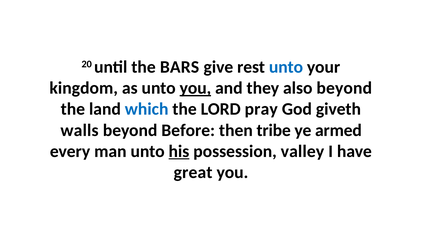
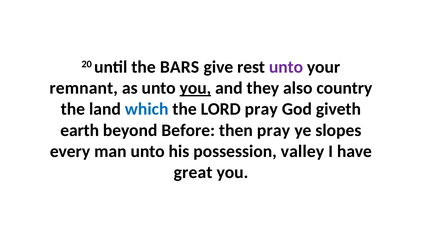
unto at (286, 67) colour: blue -> purple
kingdom: kingdom -> remnant
also beyond: beyond -> country
walls: walls -> earth
then tribe: tribe -> pray
armed: armed -> slopes
his underline: present -> none
